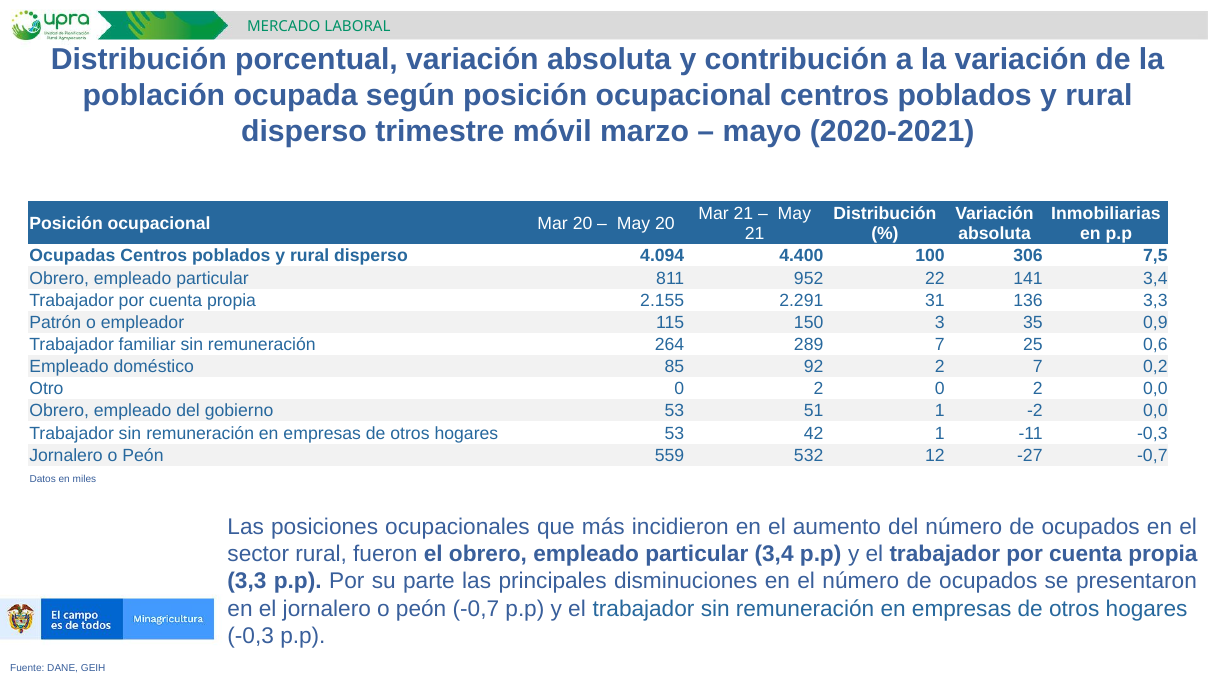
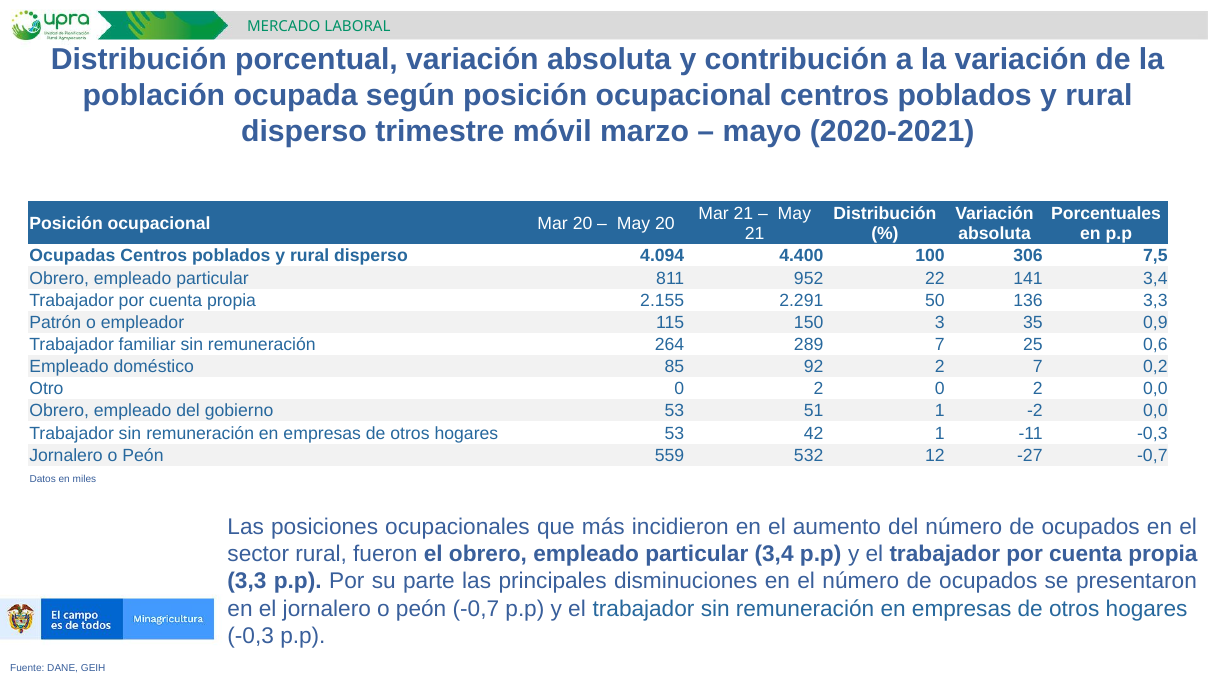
Inmobiliarias: Inmobiliarias -> Porcentuales
31: 31 -> 50
